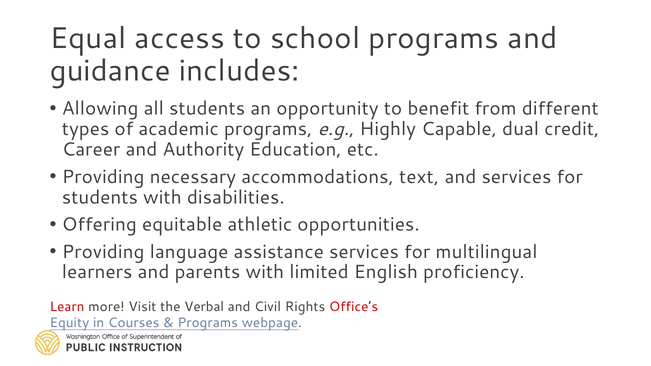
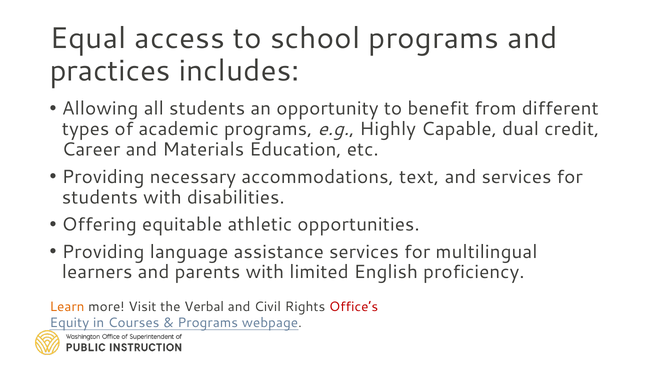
guidance: guidance -> practices
Authority: Authority -> Materials
Learn colour: red -> orange
